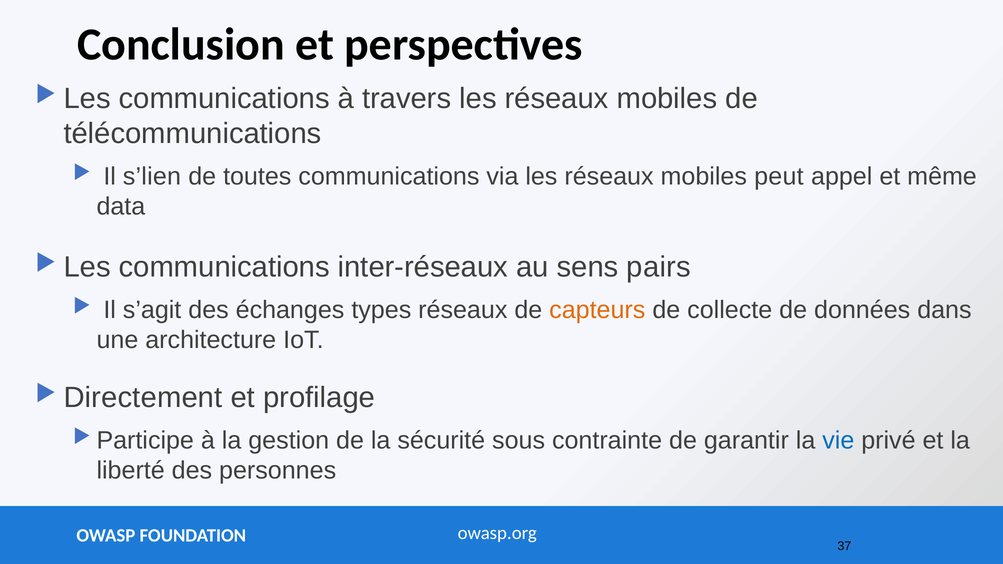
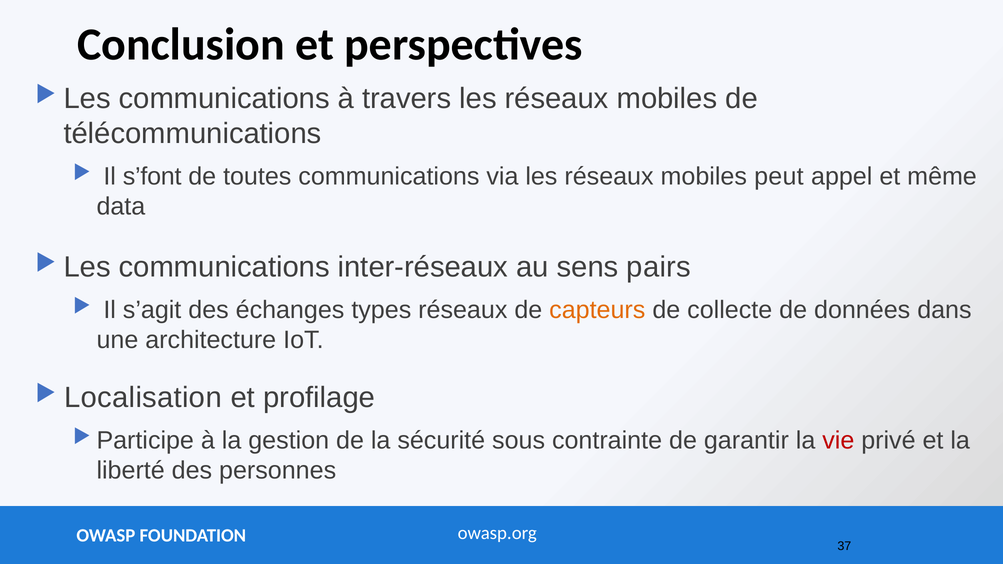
s’lien: s’lien -> s’font
Directement: Directement -> Localisation
vie colour: blue -> red
